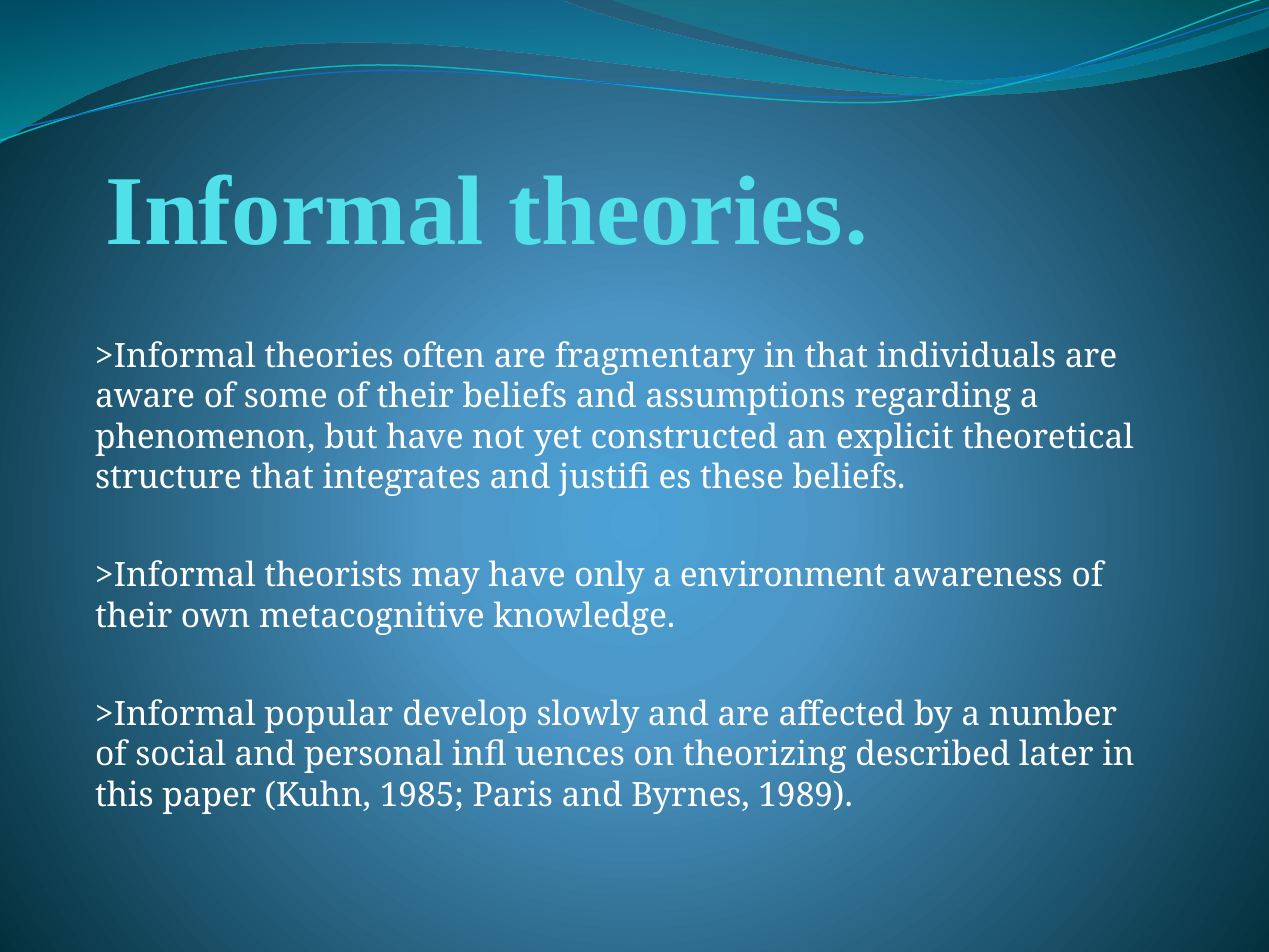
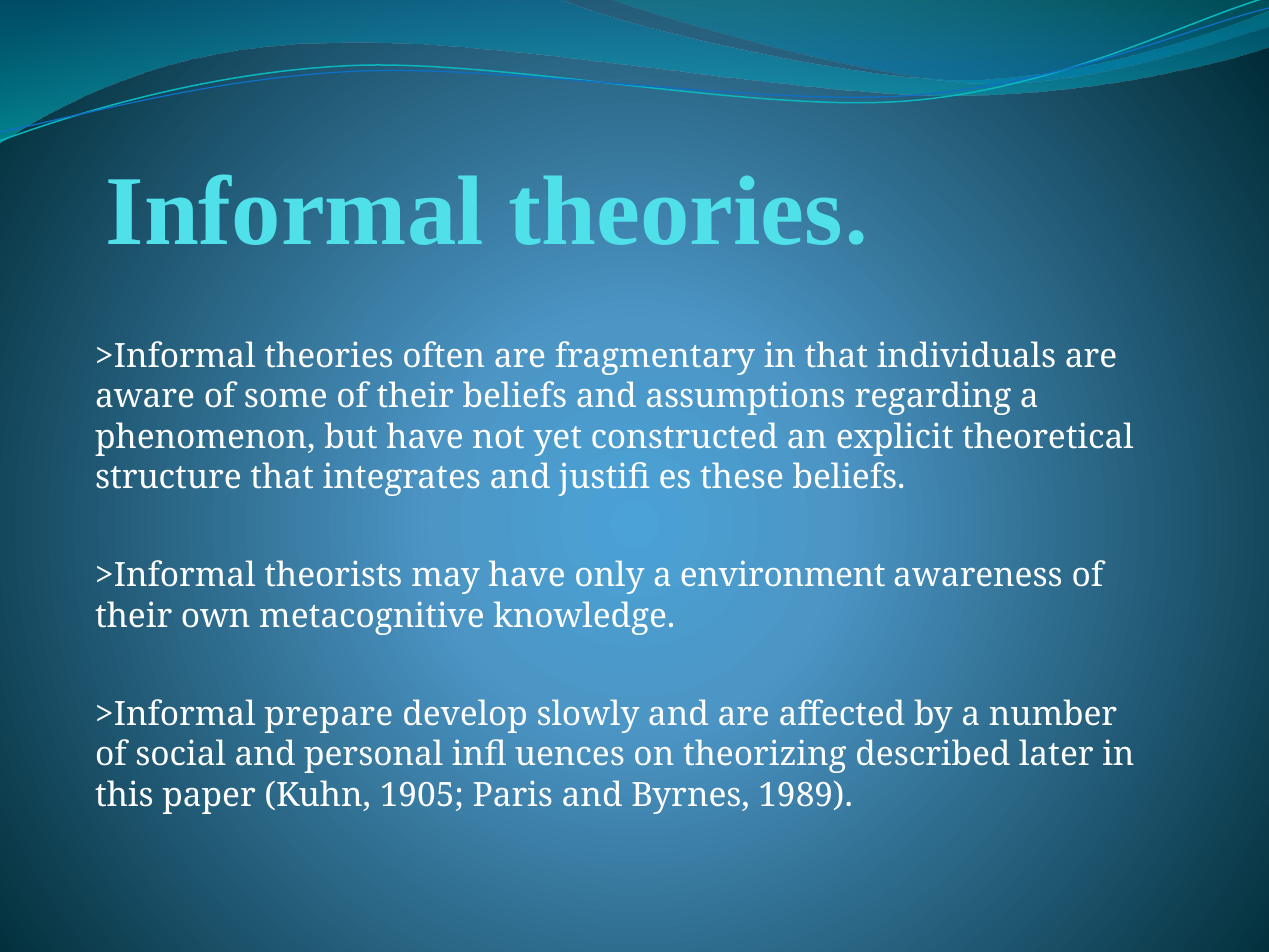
popular: popular -> prepare
1985: 1985 -> 1905
